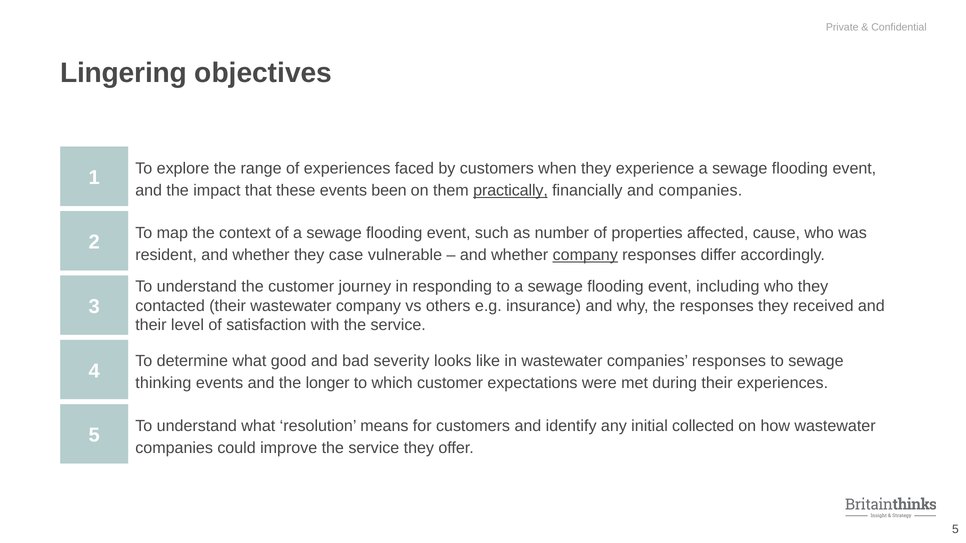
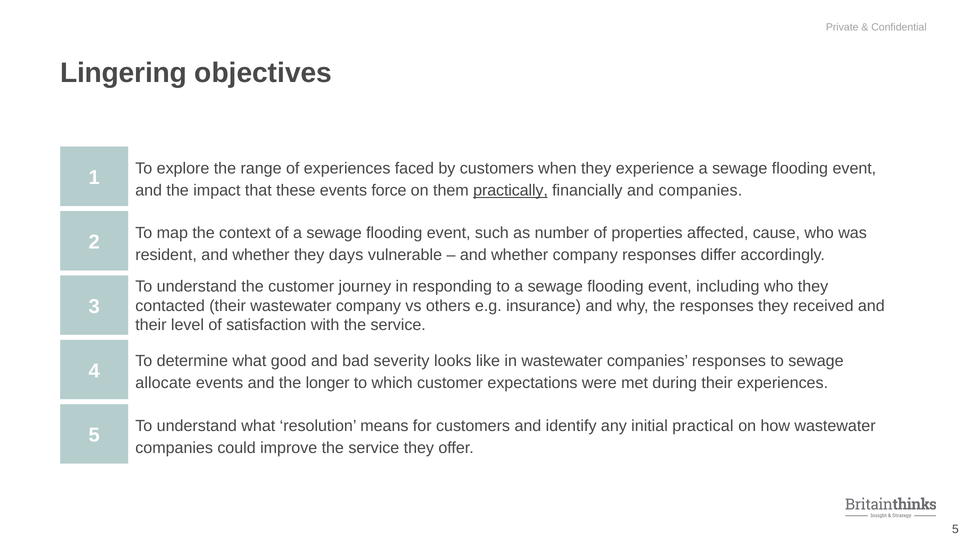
been: been -> force
case: case -> days
company at (585, 255) underline: present -> none
thinking: thinking -> allocate
collected: collected -> practical
